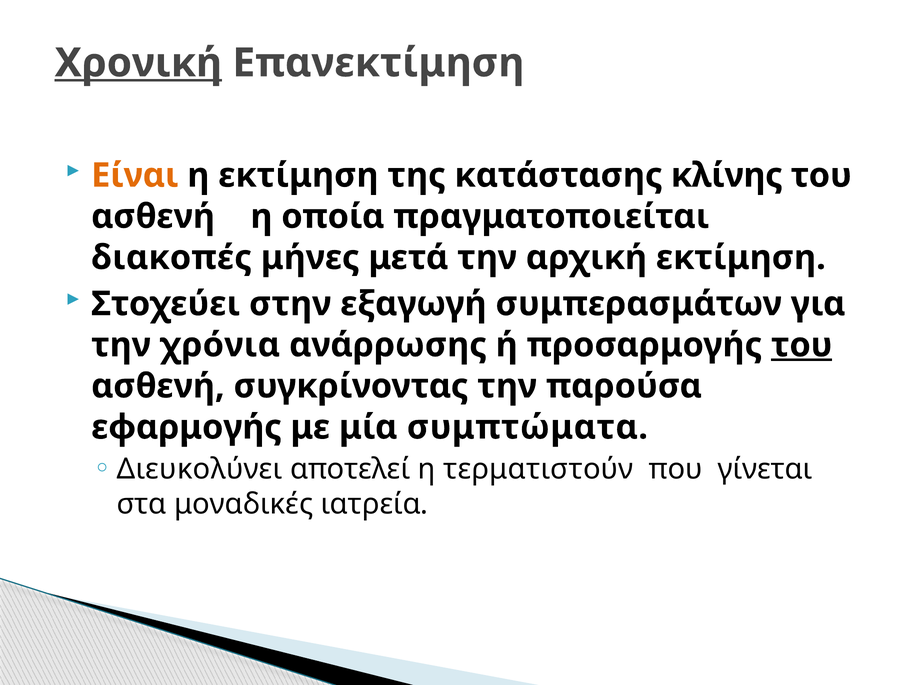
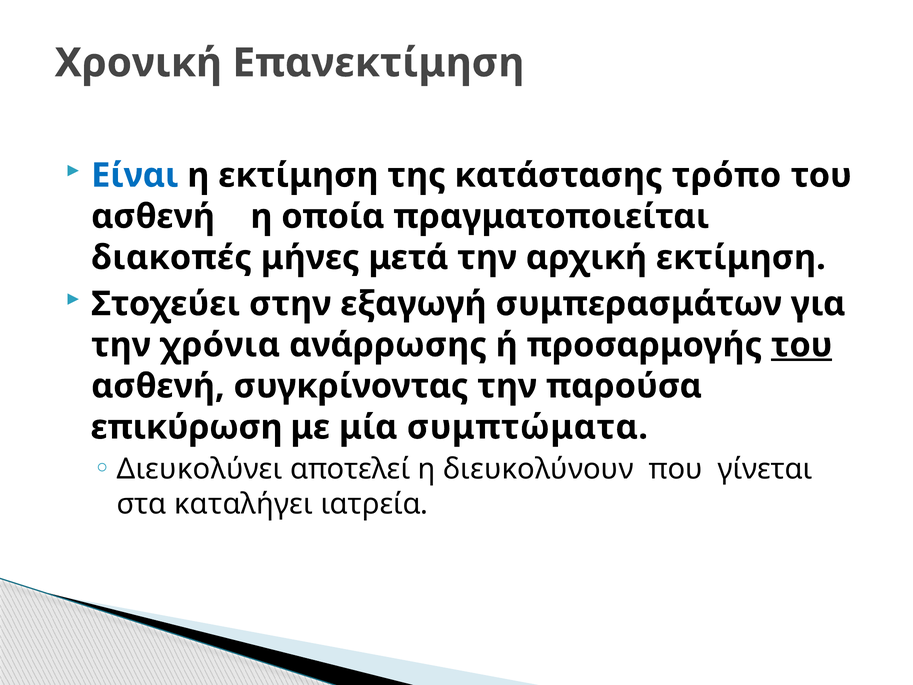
Χρονική underline: present -> none
Είναι colour: orange -> blue
κλίνης: κλίνης -> τρόπο
εφαρμογής: εφαρμογής -> επικύρωση
τερματιστούν: τερματιστούν -> διευκολύνουν
μοναδικές: μοναδικές -> καταλήγει
